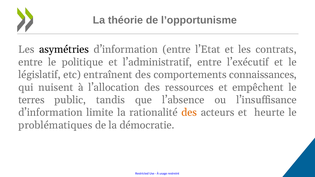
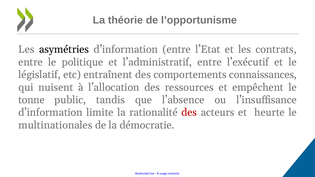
terres: terres -> tonne
des at (189, 113) colour: orange -> red
problématiques: problématiques -> multinationales
